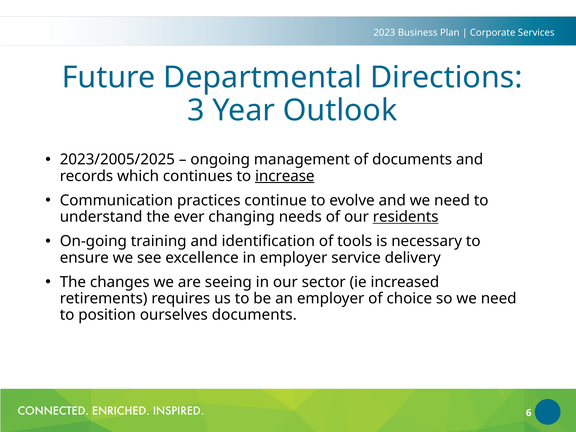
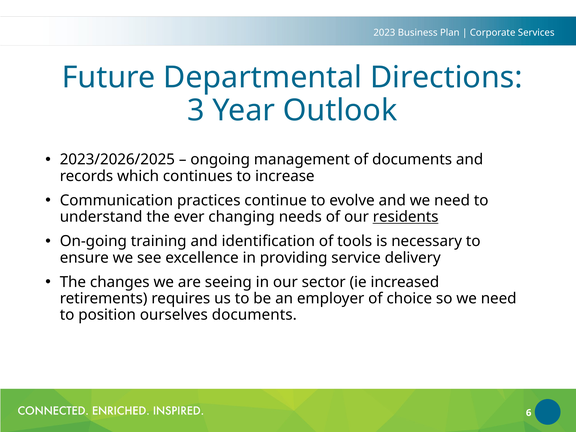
2023/2005/2025: 2023/2005/2025 -> 2023/2026/2025
increase underline: present -> none
in employer: employer -> providing
